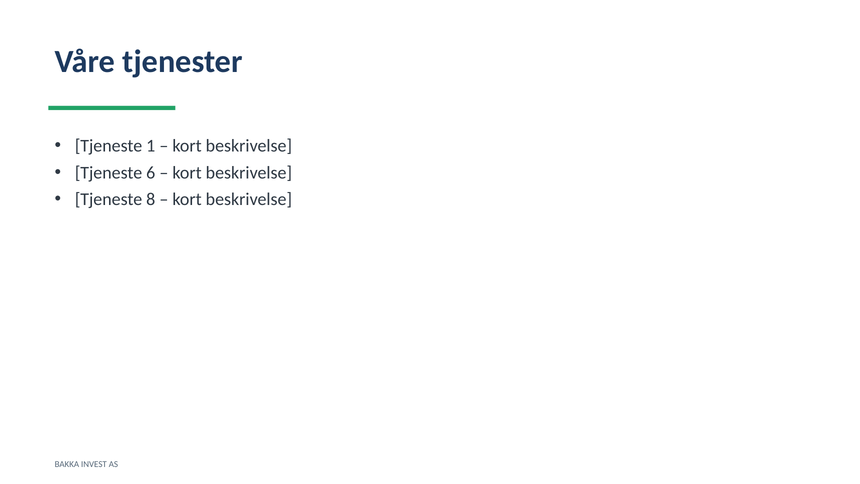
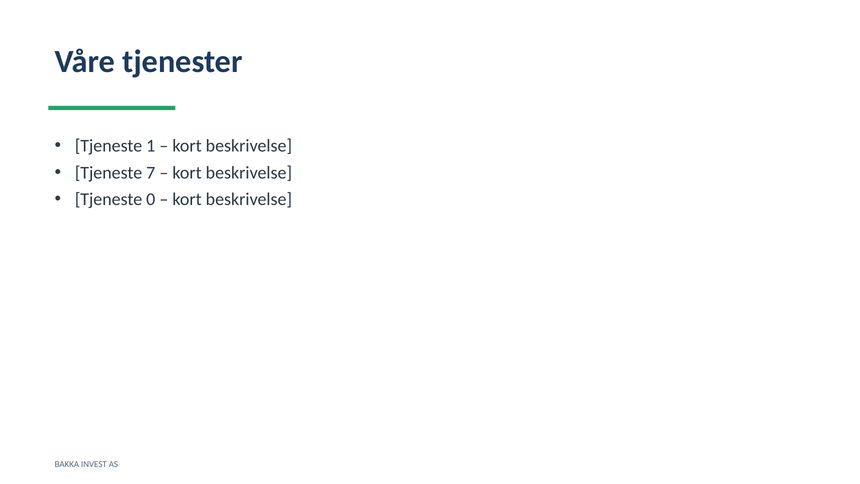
6: 6 -> 7
8: 8 -> 0
